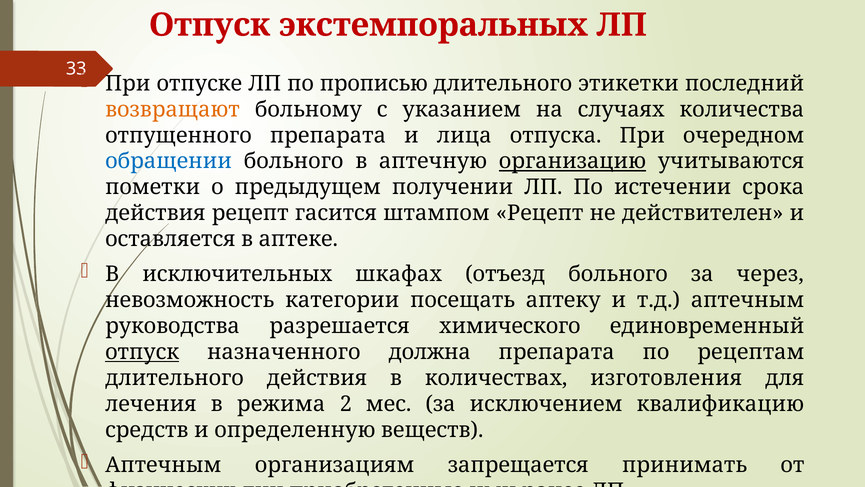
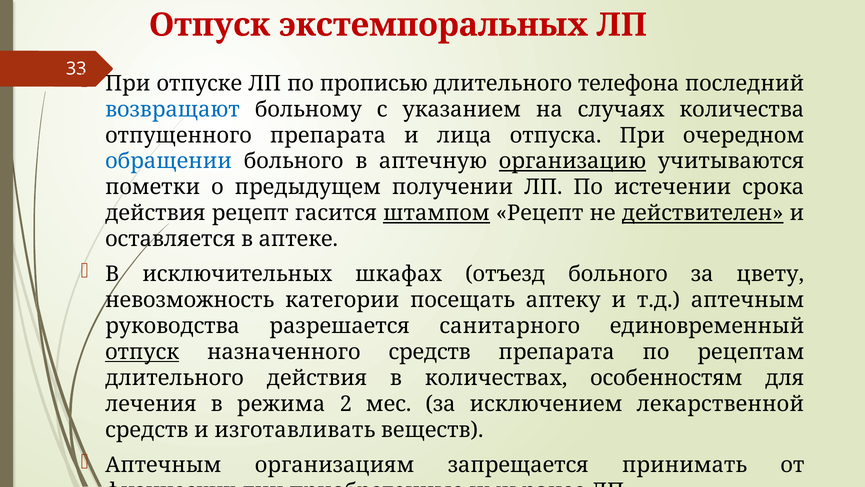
этикетки: этикетки -> телефона
возвращают colour: orange -> blue
штампом underline: none -> present
действителен underline: none -> present
через: через -> цвету
химического: химического -> санитарного
назначенного должна: должна -> средств
изготовления: изготовления -> особенностям
квалификацию: квалификацию -> лекарственной
определенную: определенную -> изготавливать
